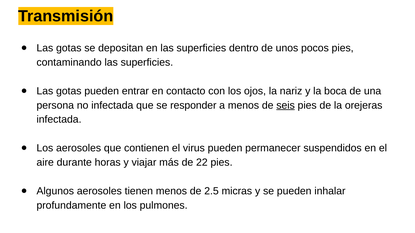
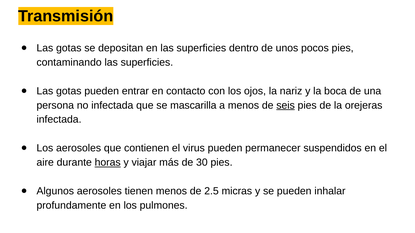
responder: responder -> mascarilla
horas underline: none -> present
22: 22 -> 30
